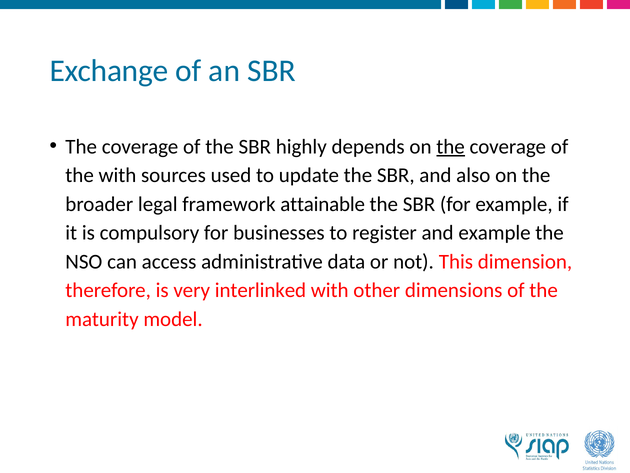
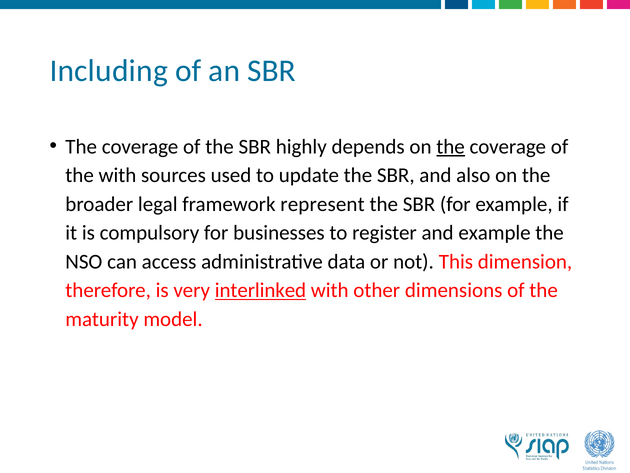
Exchange: Exchange -> Including
attainable: attainable -> represent
interlinked underline: none -> present
